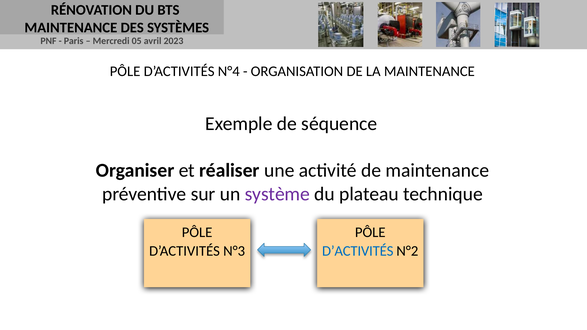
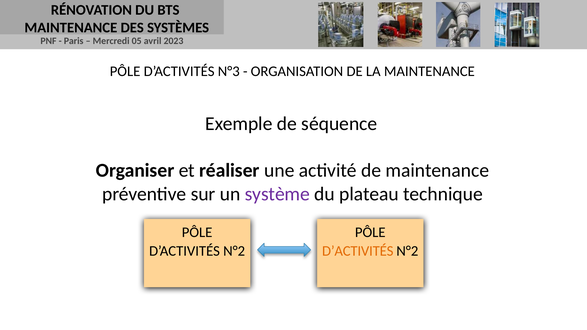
N°4: N°4 -> N°3
N°3 at (234, 251): N°3 -> N°2
D’ACTIVITÉS at (358, 251) colour: blue -> orange
